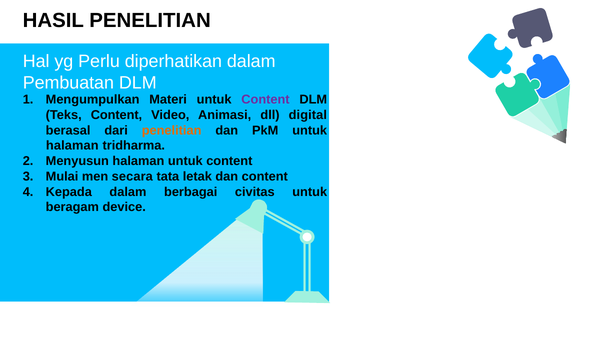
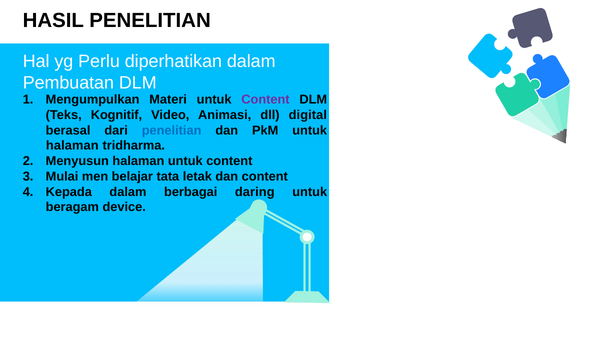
Teks Content: Content -> Kognitif
penelitian at (172, 130) colour: orange -> blue
secara: secara -> belajar
civitas: civitas -> daring
